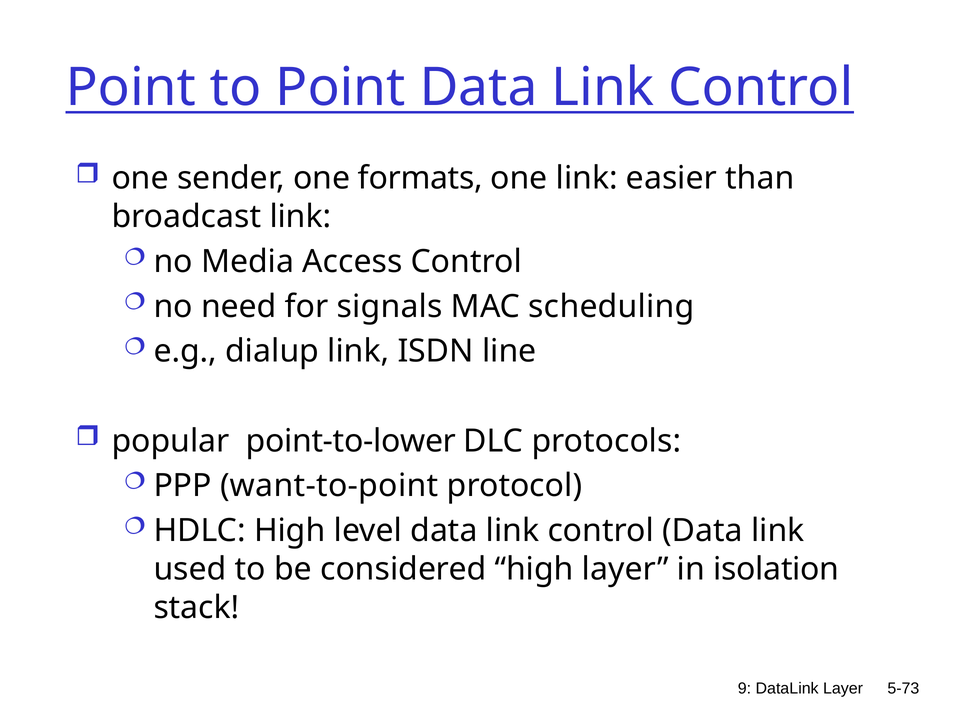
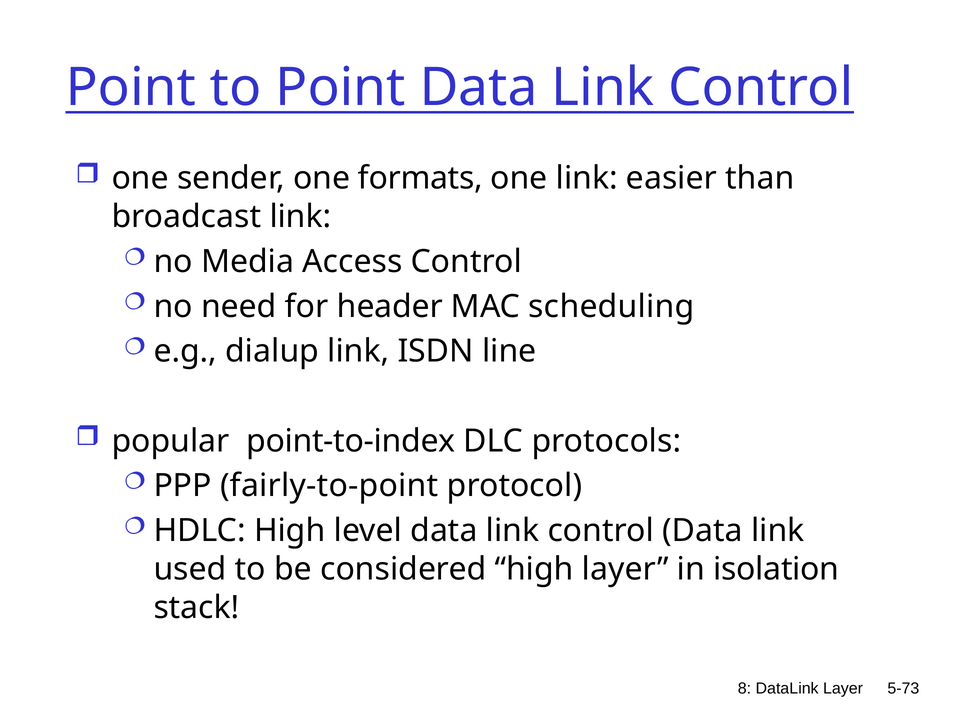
signals: signals -> header
point-to-lower: point-to-lower -> point-to-index
want-to-point: want-to-point -> fairly-to-point
9: 9 -> 8
